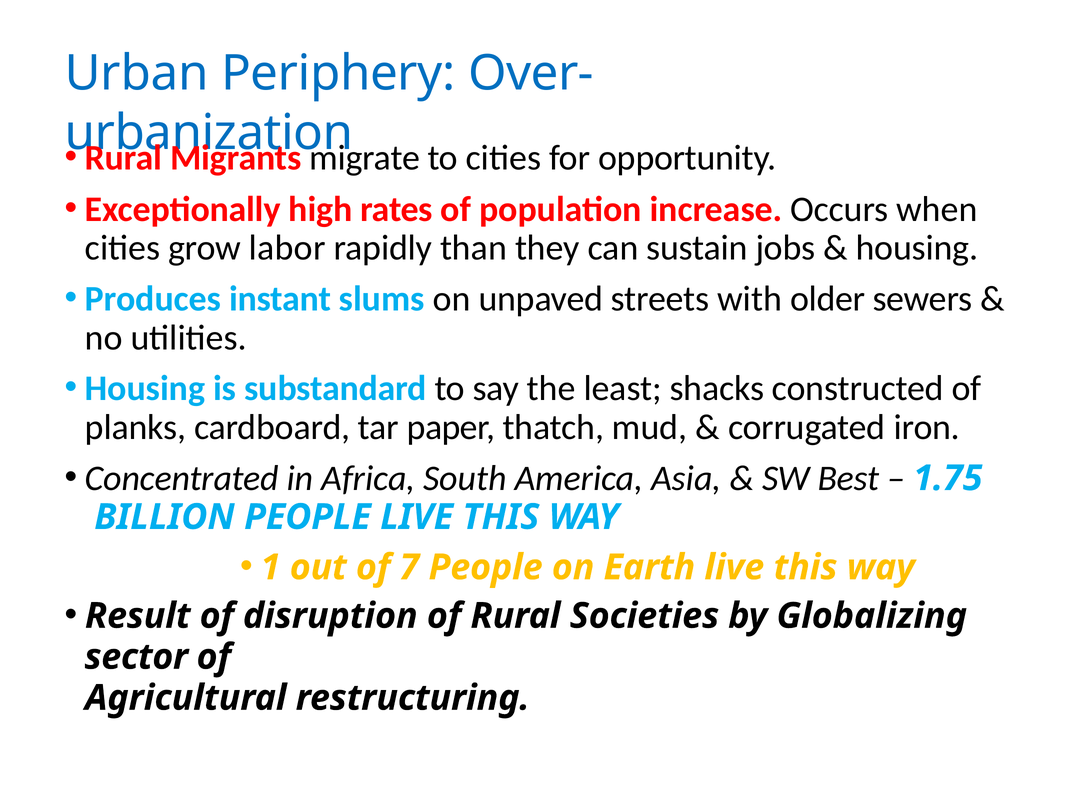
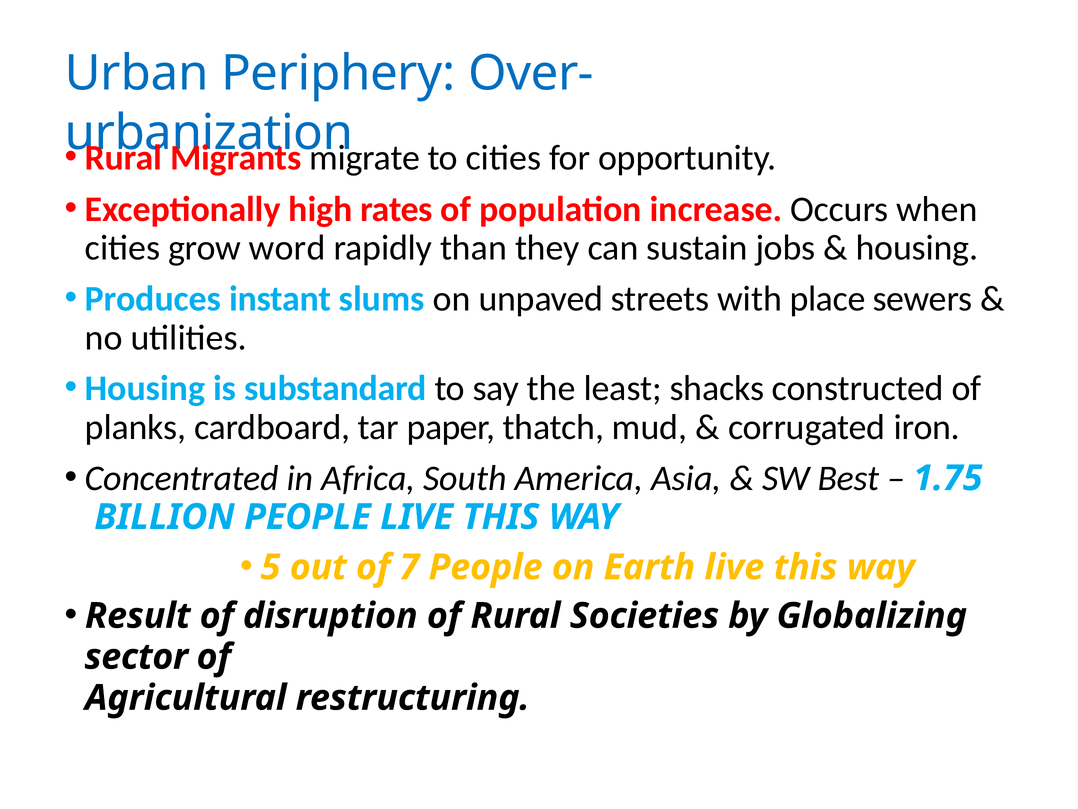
labor: labor -> word
older: older -> place
1: 1 -> 5
